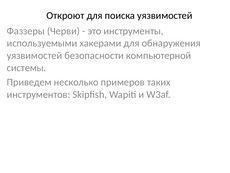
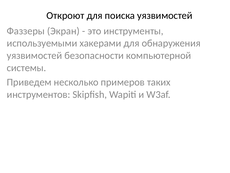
Черви: Черви -> Экран
